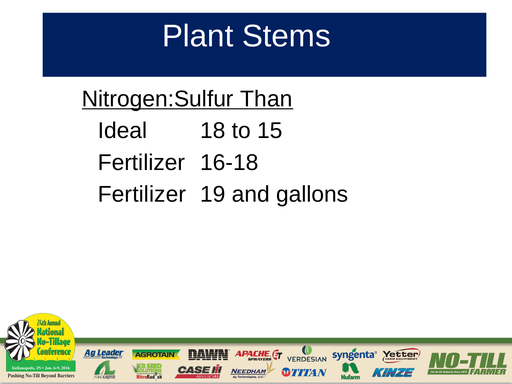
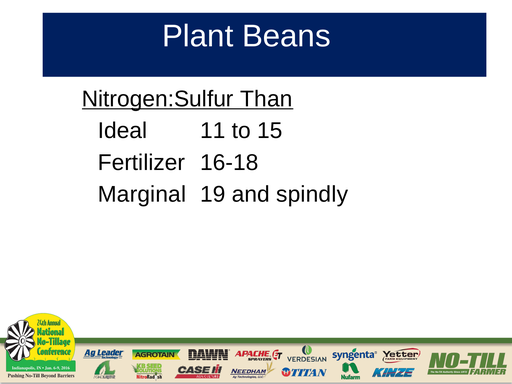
Stems: Stems -> Beans
18: 18 -> 11
Fertilizer at (142, 194): Fertilizer -> Marginal
gallons: gallons -> spindly
